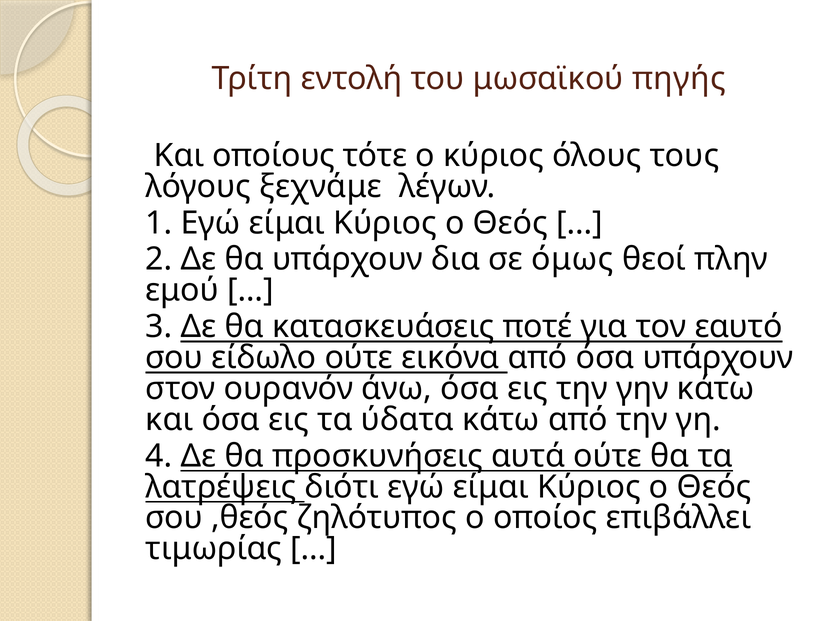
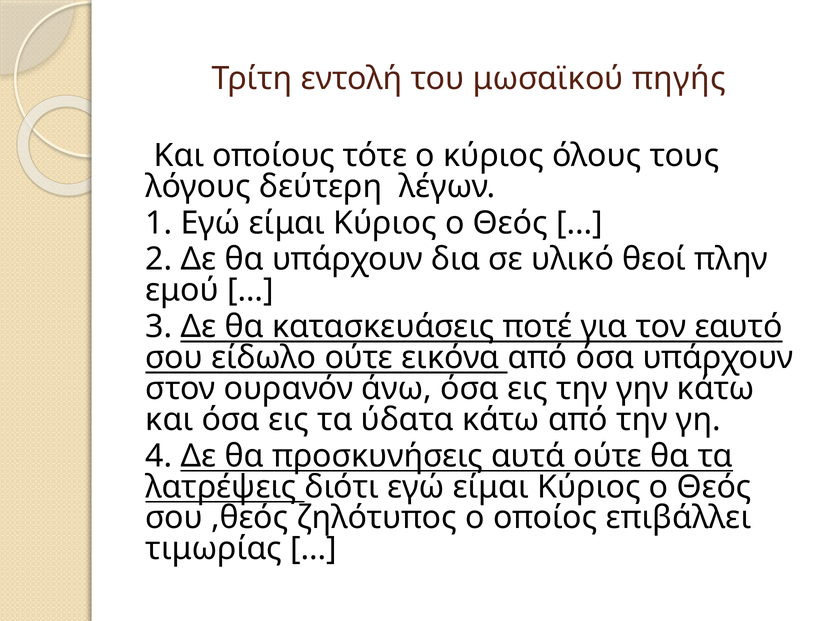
ξεχνάμε: ξεχνάμε -> δεύτερη
όμως: όμως -> υλικό
